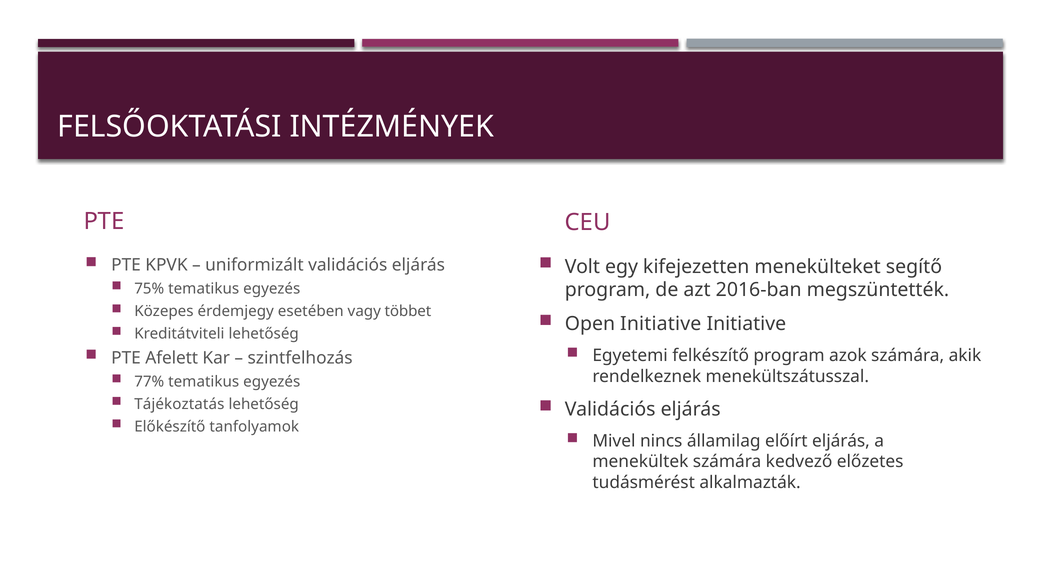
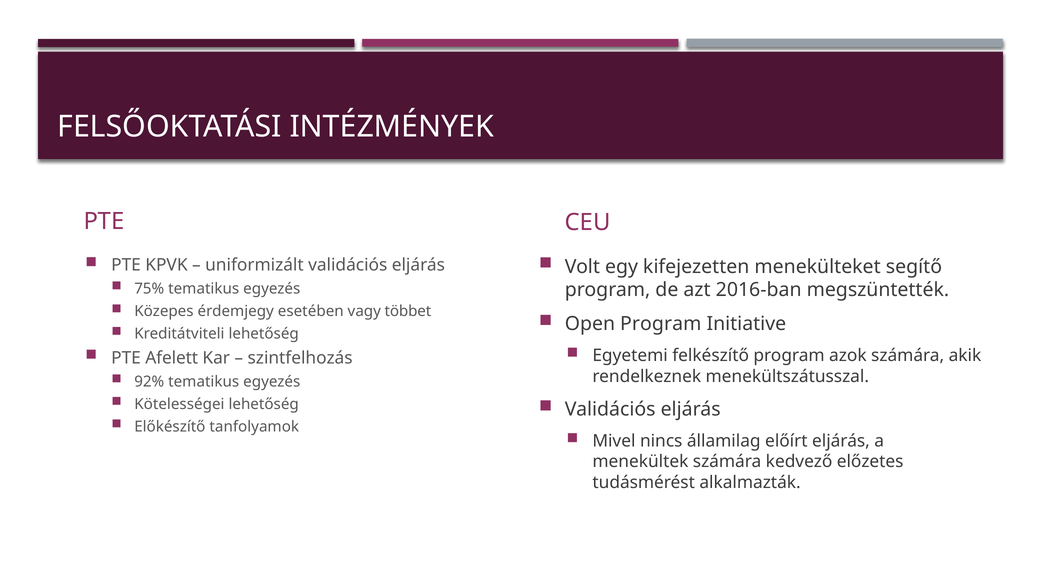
Open Initiative: Initiative -> Program
77%: 77% -> 92%
Tájékoztatás: Tájékoztatás -> Kötelességei
